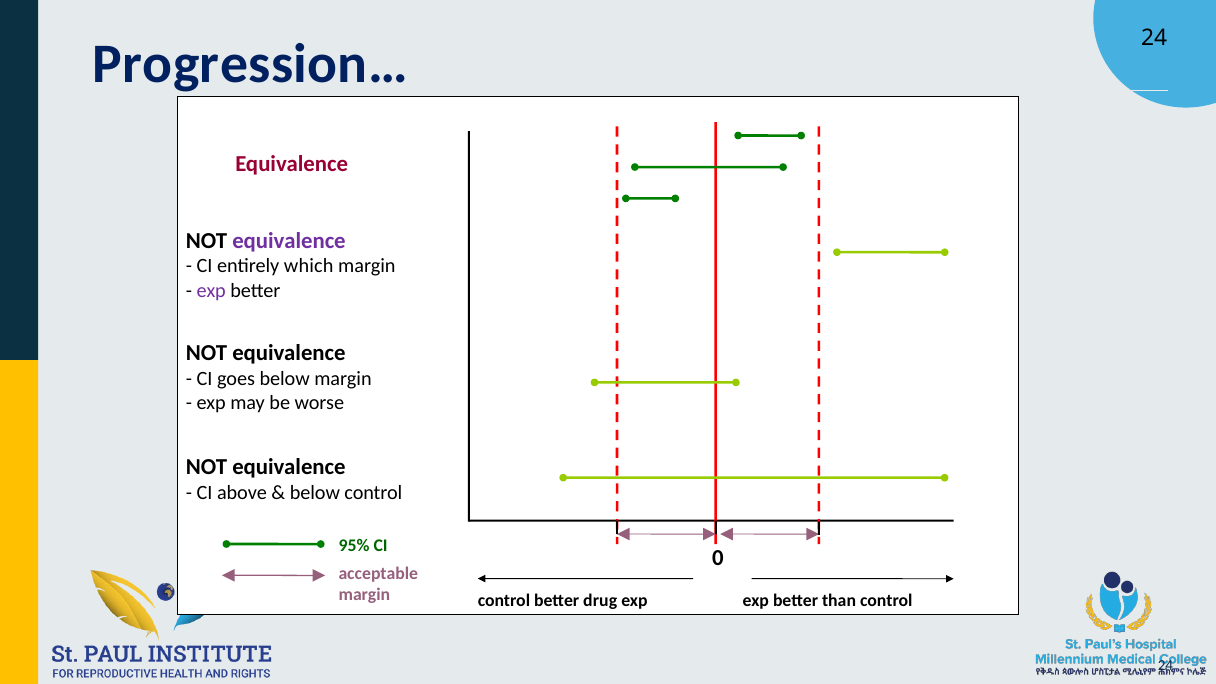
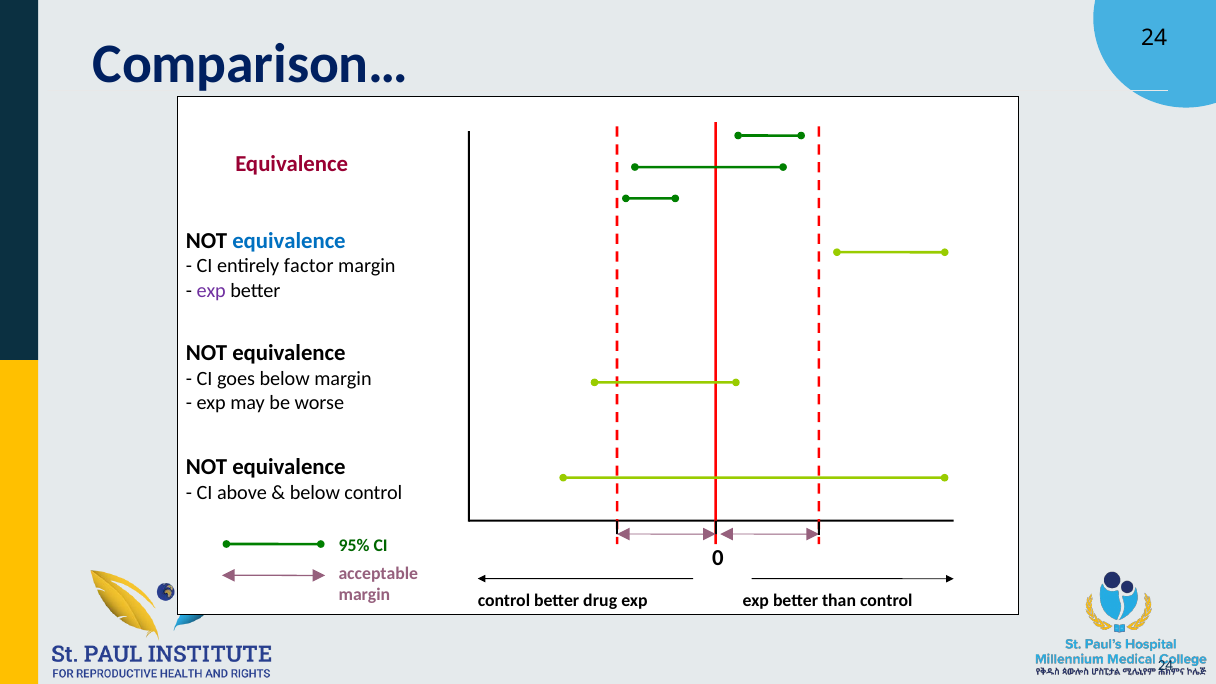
Progression…: Progression… -> Comparison…
equivalence at (289, 241) colour: purple -> blue
which: which -> factor
